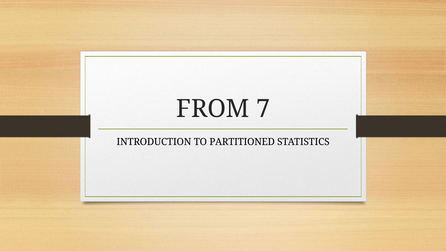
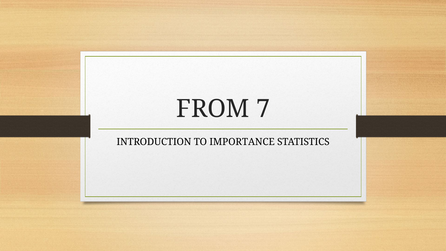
PARTITIONED: PARTITIONED -> IMPORTANCE
